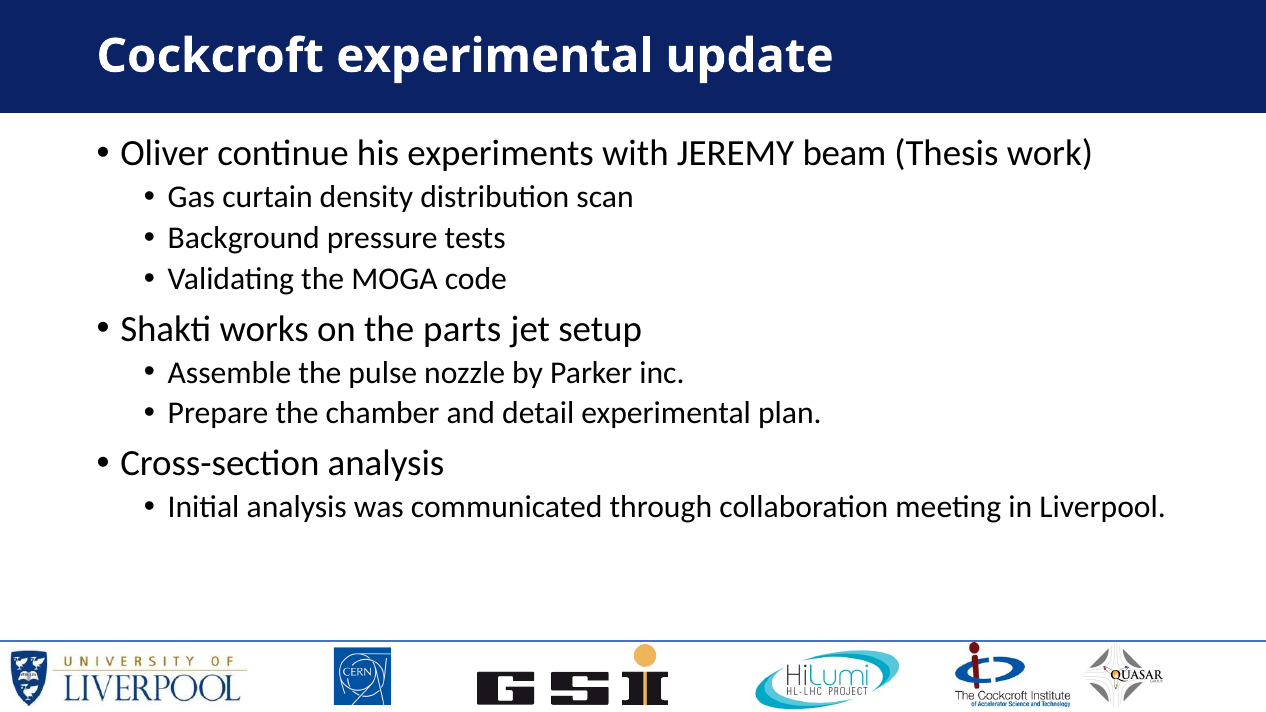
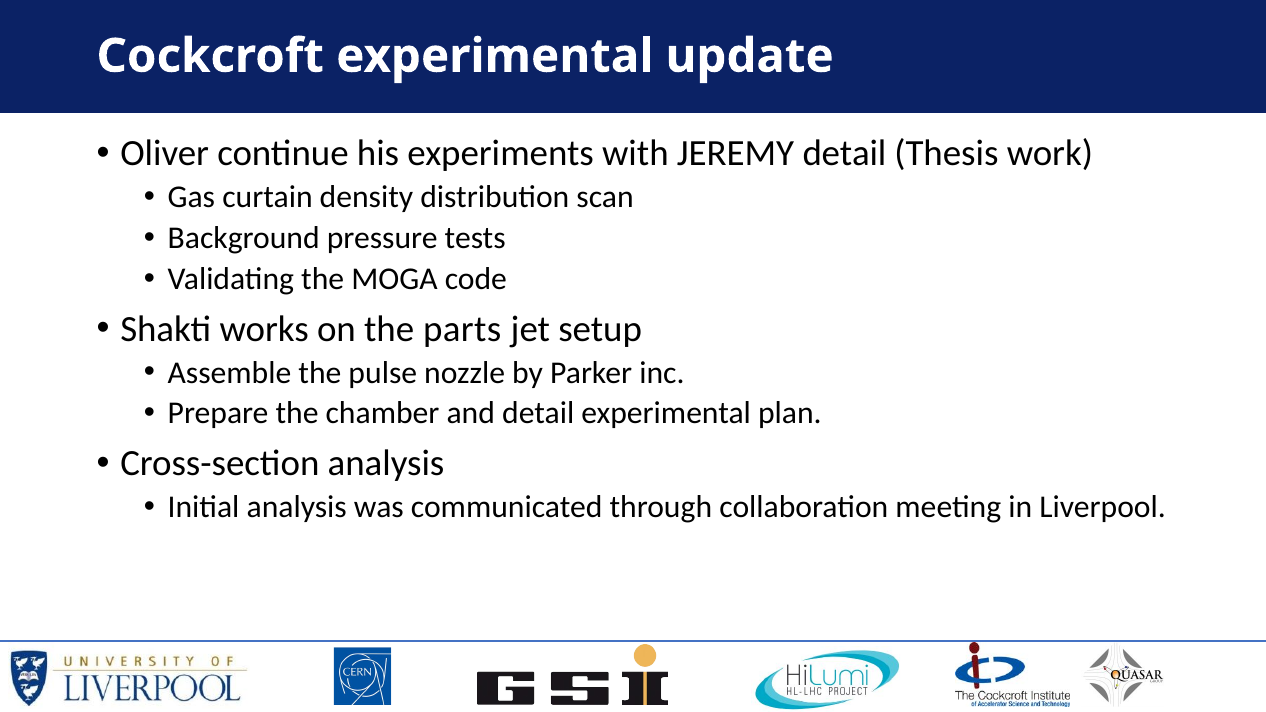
JEREMY beam: beam -> detail
